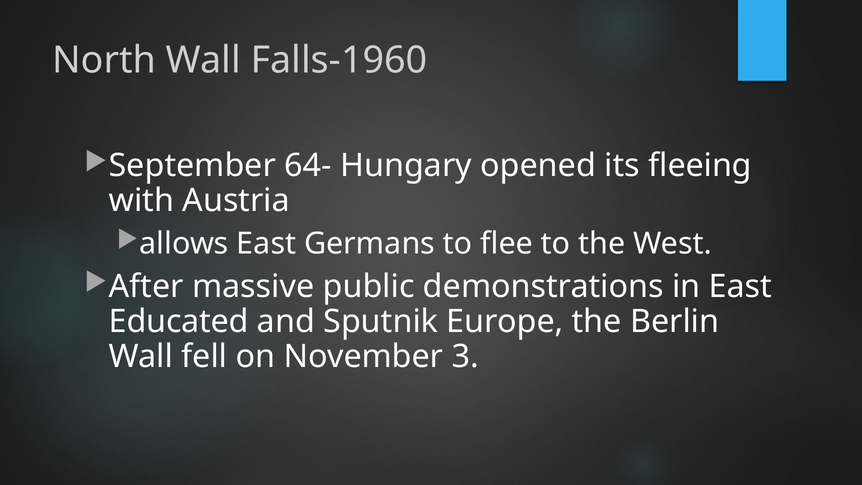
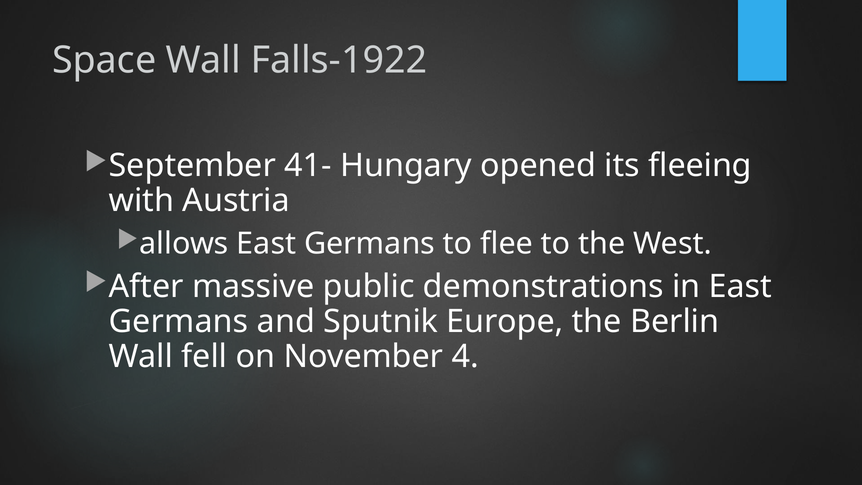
North: North -> Space
Falls-1960: Falls-1960 -> Falls-1922
64-: 64- -> 41-
Educated at (179, 321): Educated -> Germans
3: 3 -> 4
